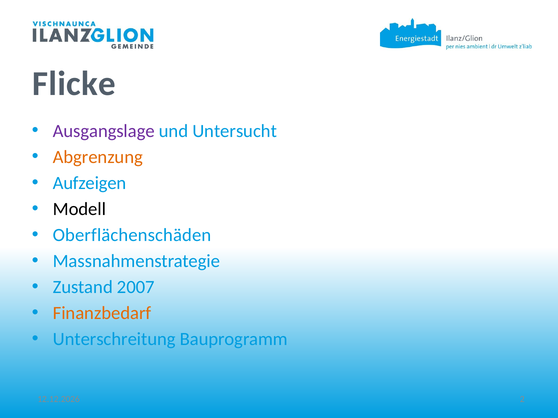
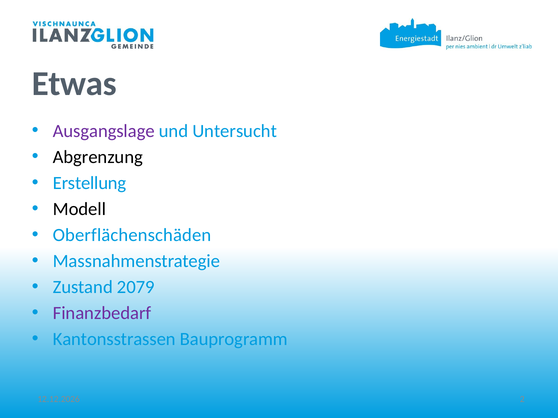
Flicke: Flicke -> Etwas
Abgrenzung colour: orange -> black
Aufzeigen: Aufzeigen -> Erstellung
2007: 2007 -> 2079
Finanzbedarf colour: orange -> purple
Unterschreitung: Unterschreitung -> Kantonsstrassen
